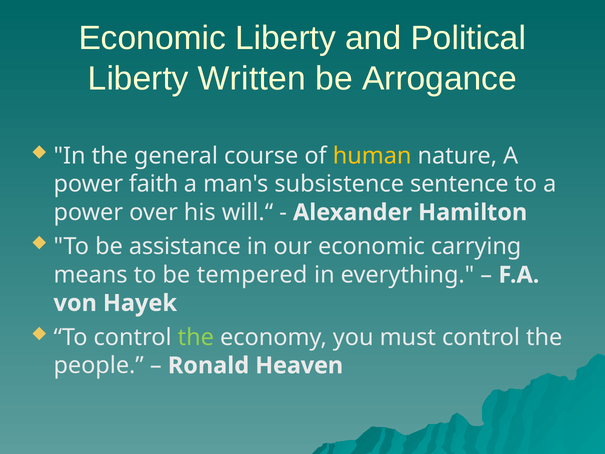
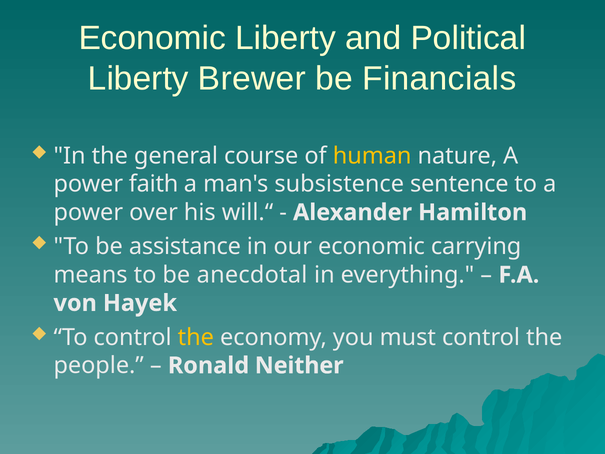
Written: Written -> Brewer
Arrogance: Arrogance -> Financials
tempered: tempered -> anecdotal
the at (196, 337) colour: light green -> yellow
Heaven: Heaven -> Neither
